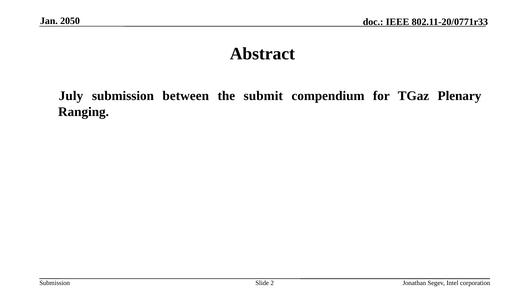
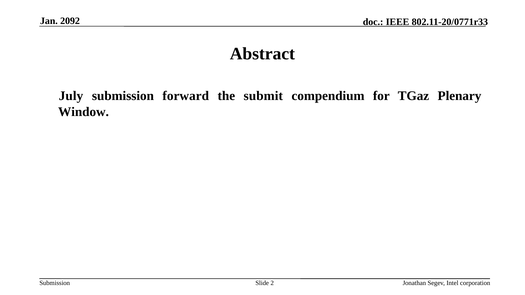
2050: 2050 -> 2092
between: between -> forward
Ranging: Ranging -> Window
